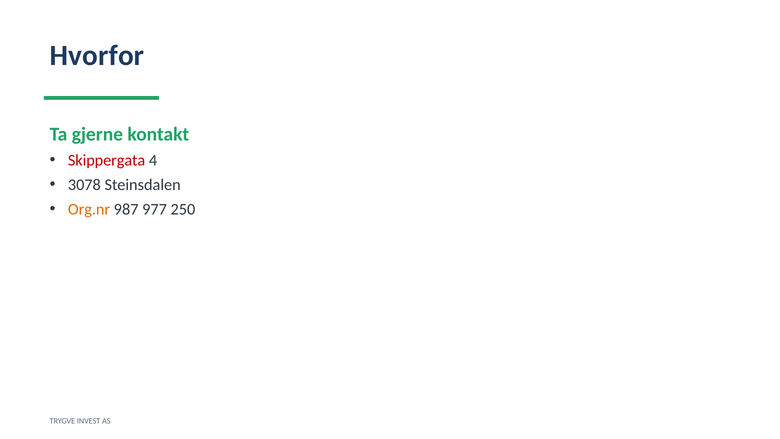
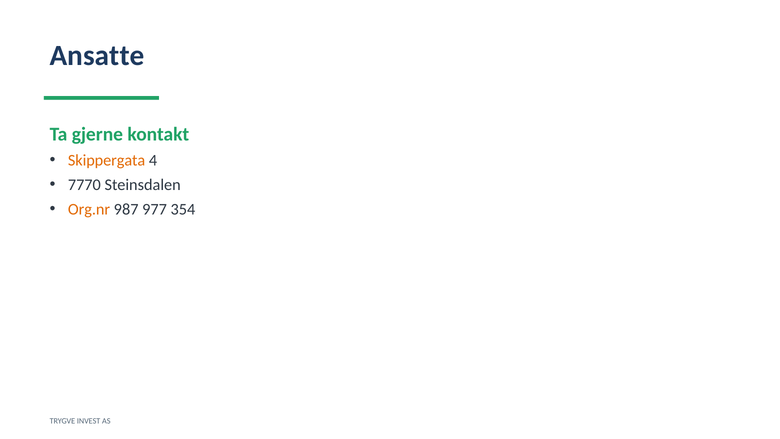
Hvorfor: Hvorfor -> Ansatte
Skippergata colour: red -> orange
3078: 3078 -> 7770
250: 250 -> 354
